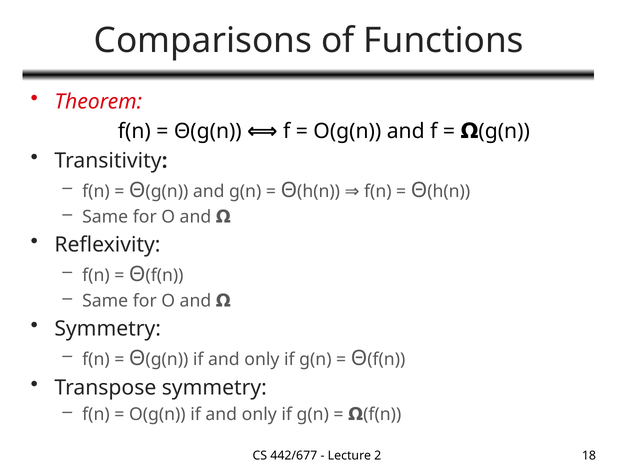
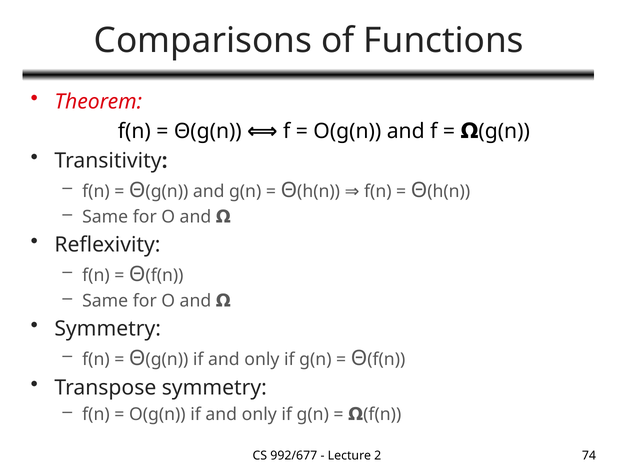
442/677: 442/677 -> 992/677
18: 18 -> 74
